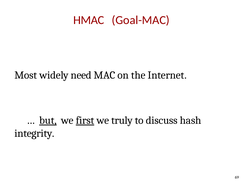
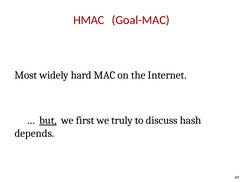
need: need -> hard
first underline: present -> none
integrity: integrity -> depends
